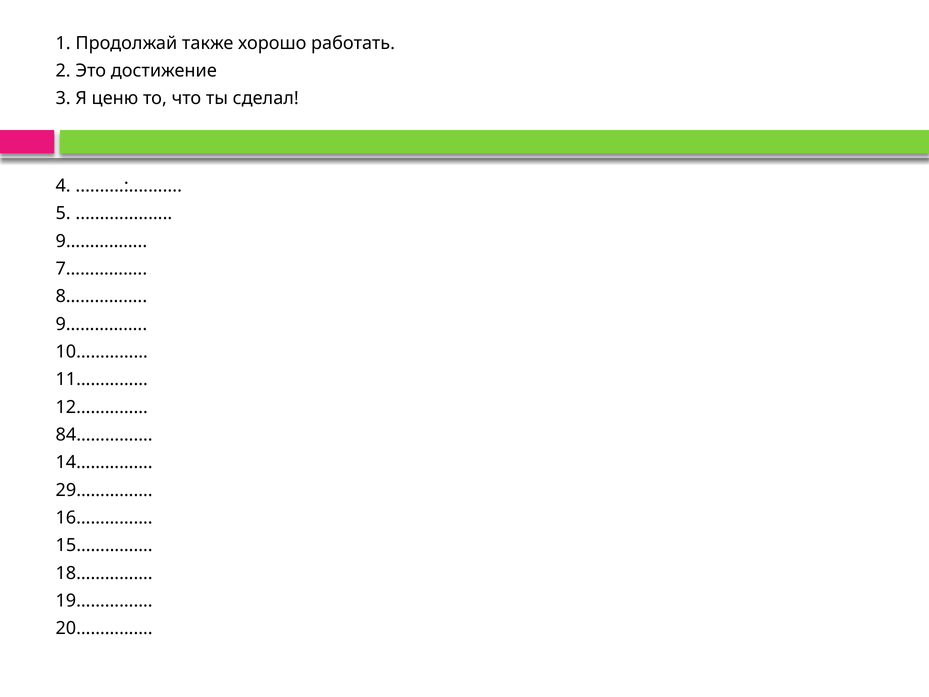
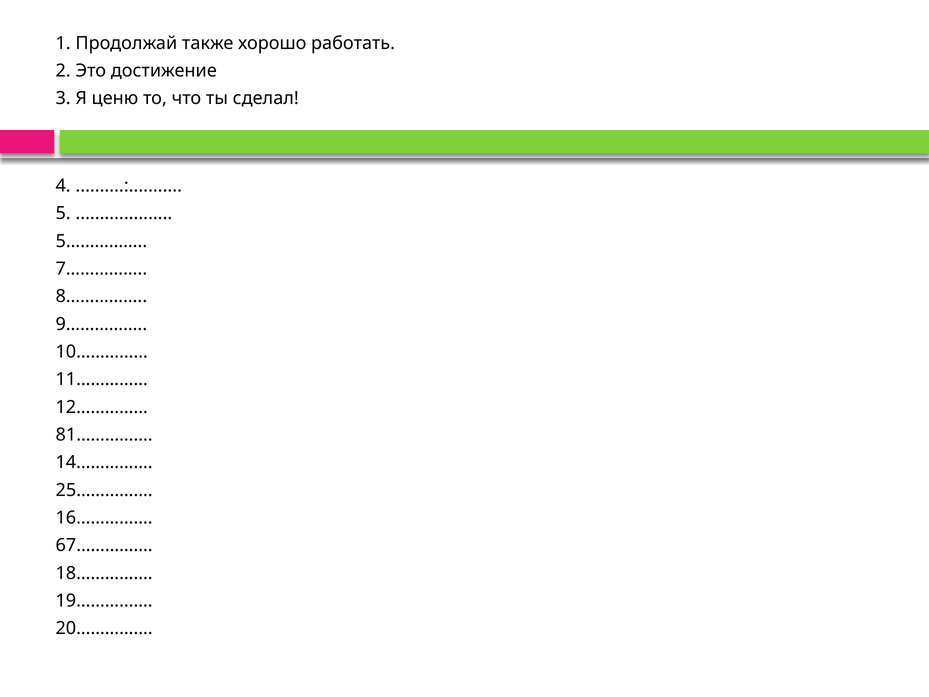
9…………… at (101, 241): 9…………… -> 5……………
84……………: 84…………… -> 81……………
29……………: 29…………… -> 25……………
15……………: 15…………… -> 67……………
